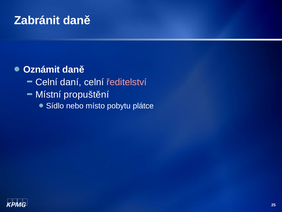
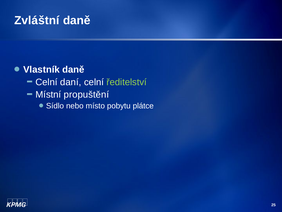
Zabránit: Zabránit -> Zvláštní
Oznámit: Oznámit -> Vlastník
ředitelství colour: pink -> light green
